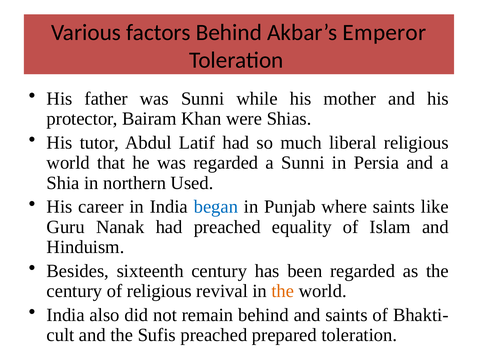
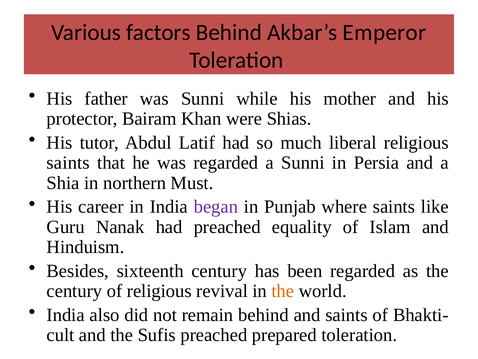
world at (68, 163): world -> saints
Used: Used -> Must
began colour: blue -> purple
